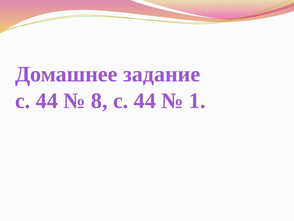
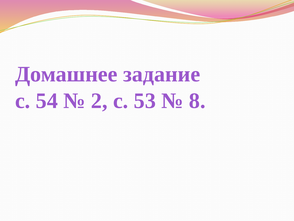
44 at (47, 101): 44 -> 54
8: 8 -> 2
44 at (145, 101): 44 -> 53
1: 1 -> 8
